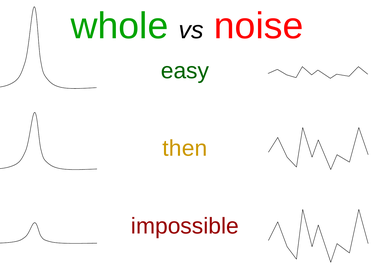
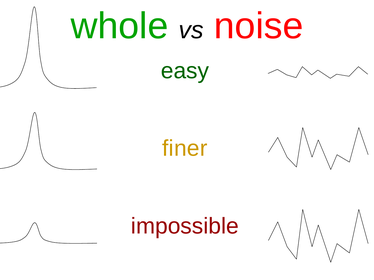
then: then -> finer
